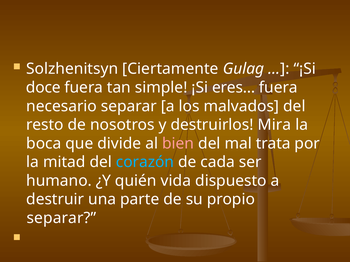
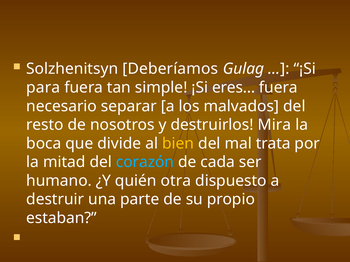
Ciertamente: Ciertamente -> Deberíamos
doce: doce -> para
bien colour: pink -> yellow
vida: vida -> otra
separar at (61, 218): separar -> estaban
